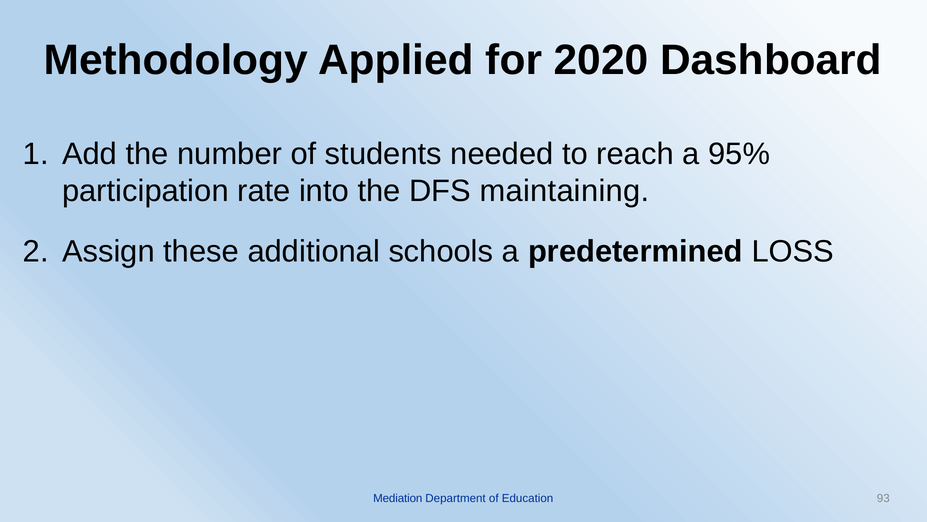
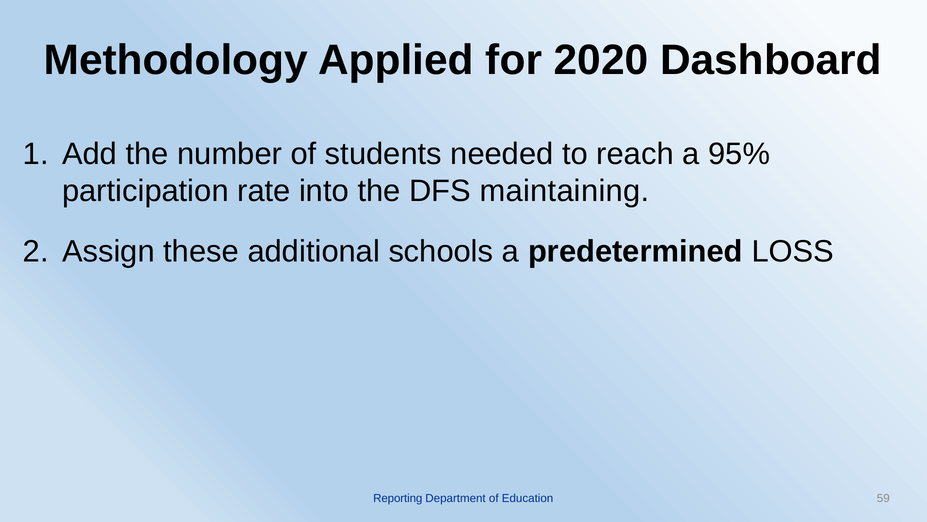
Mediation: Mediation -> Reporting
93: 93 -> 59
